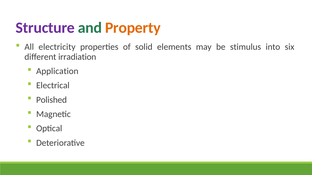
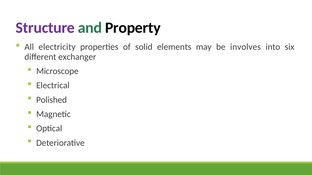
Property colour: orange -> black
stimulus: stimulus -> involves
irradiation: irradiation -> exchanger
Application: Application -> Microscope
